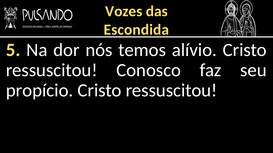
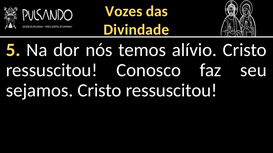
Escondida: Escondida -> Divindade
propício: propício -> sejamos
